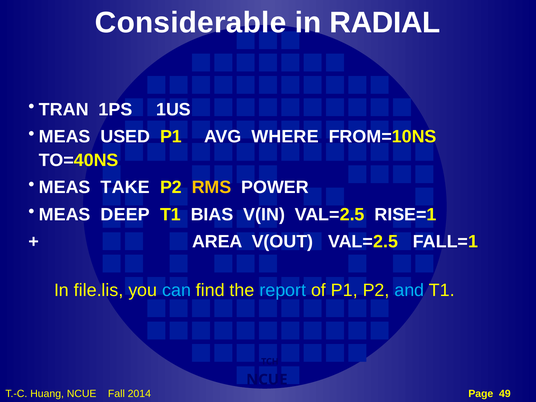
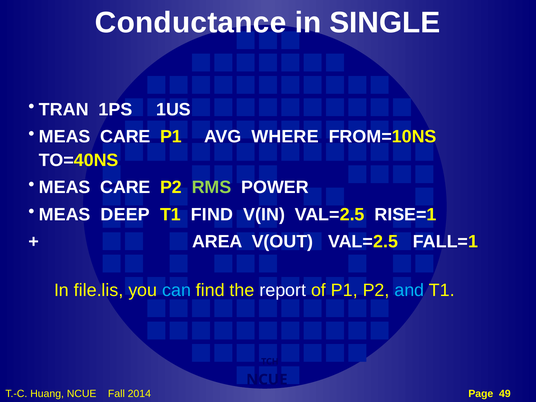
Considerable: Considerable -> Conductance
RADIAL: RADIAL -> SINGLE
USED at (125, 137): USED -> CARE
TAKE at (125, 187): TAKE -> CARE
RMS colour: yellow -> light green
T1 BIAS: BIAS -> FIND
report colour: light blue -> white
